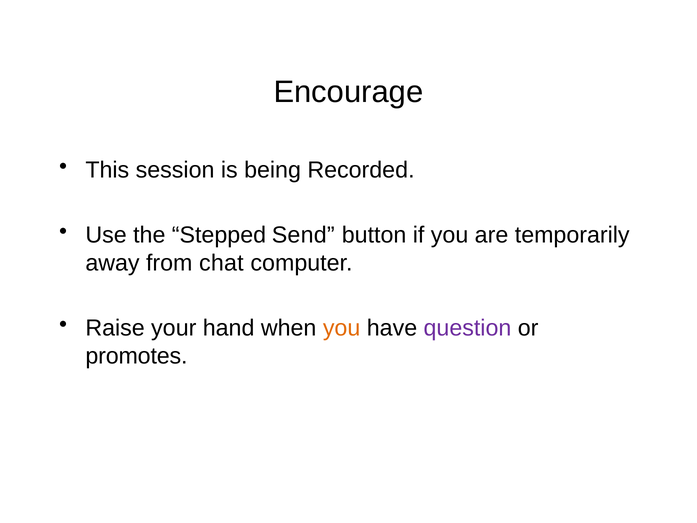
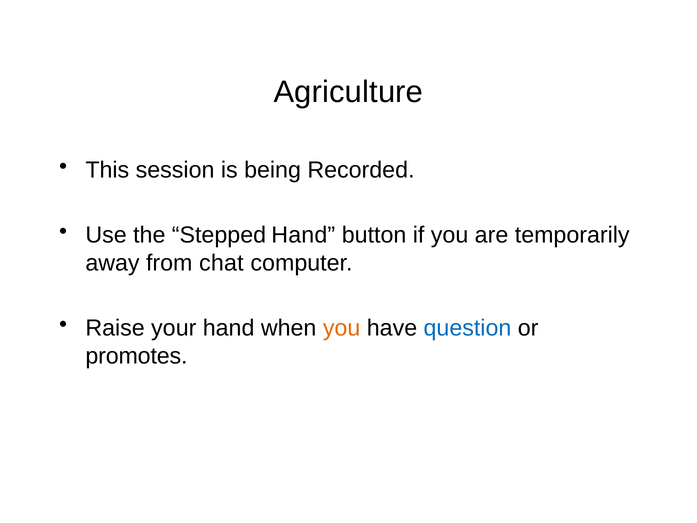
Encourage: Encourage -> Agriculture
Stepped Send: Send -> Hand
question colour: purple -> blue
